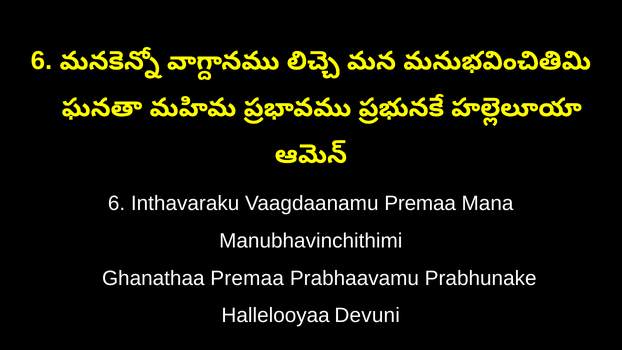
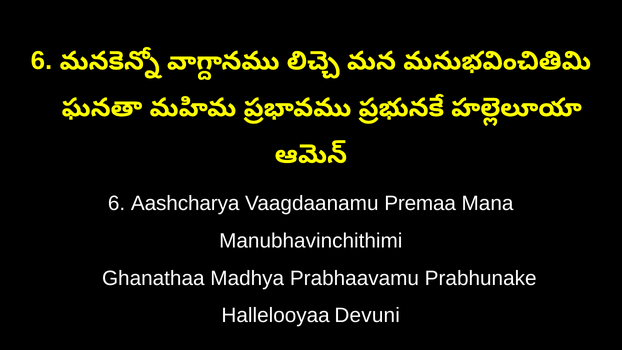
Inthavaraku: Inthavaraku -> Aashcharya
Ghanathaa Premaa: Premaa -> Madhya
